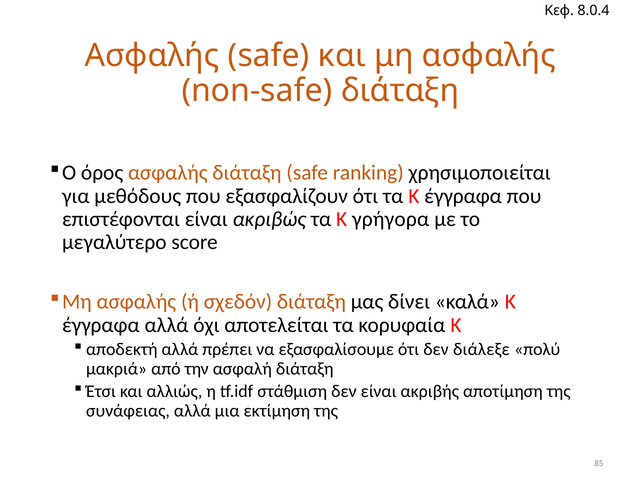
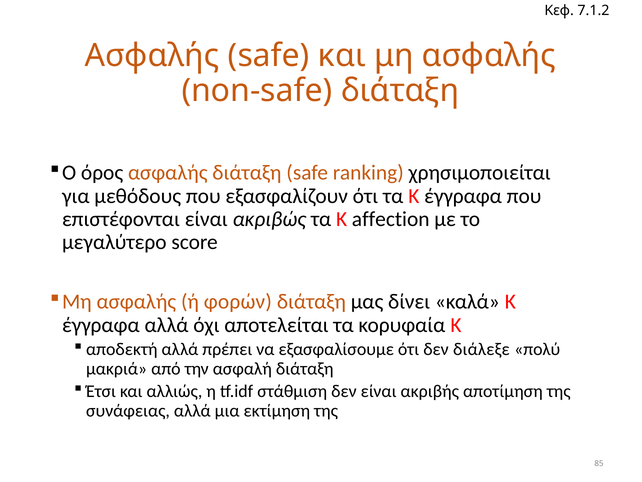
8.0.4: 8.0.4 -> 7.1.2
γρήγορα: γρήγορα -> affection
σχεδόν: σχεδόν -> φορών
